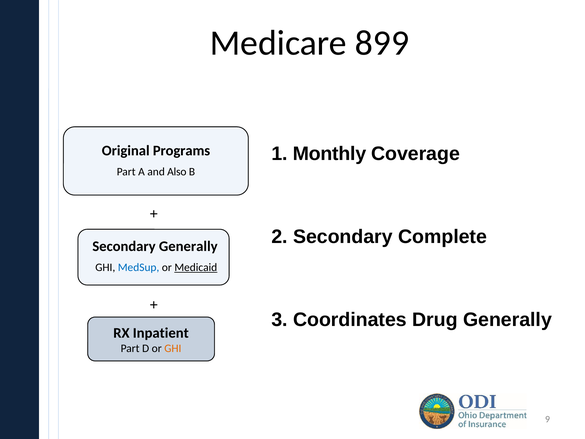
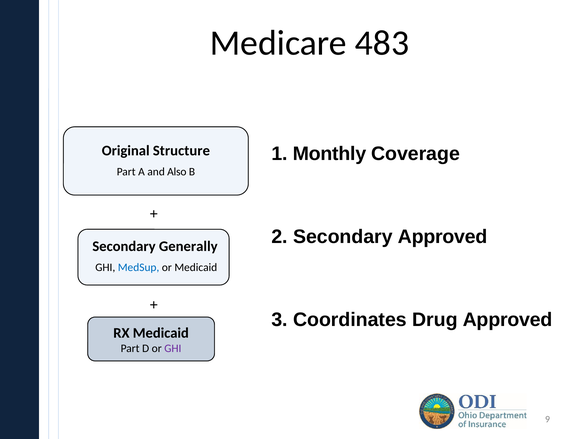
899: 899 -> 483
Programs: Programs -> Structure
Secondary Complete: Complete -> Approved
Medicaid at (196, 267) underline: present -> none
Drug Generally: Generally -> Approved
RX Inpatient: Inpatient -> Medicaid
GHI at (173, 348) colour: orange -> purple
